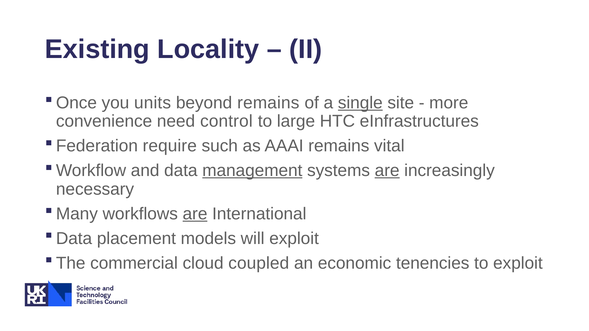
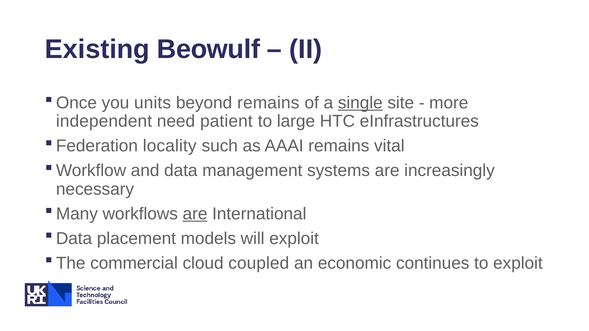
Locality: Locality -> Beowulf
convenience: convenience -> independent
control: control -> patient
require: require -> locality
management underline: present -> none
are at (387, 171) underline: present -> none
tenencies: tenencies -> continues
